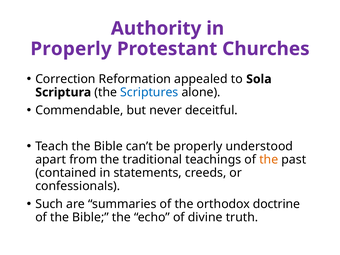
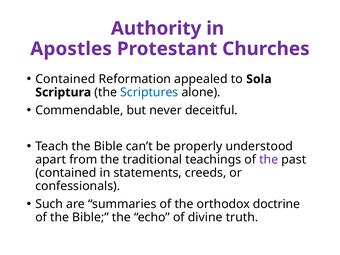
Properly at (71, 49): Properly -> Apostles
Correction at (65, 79): Correction -> Contained
the at (269, 160) colour: orange -> purple
